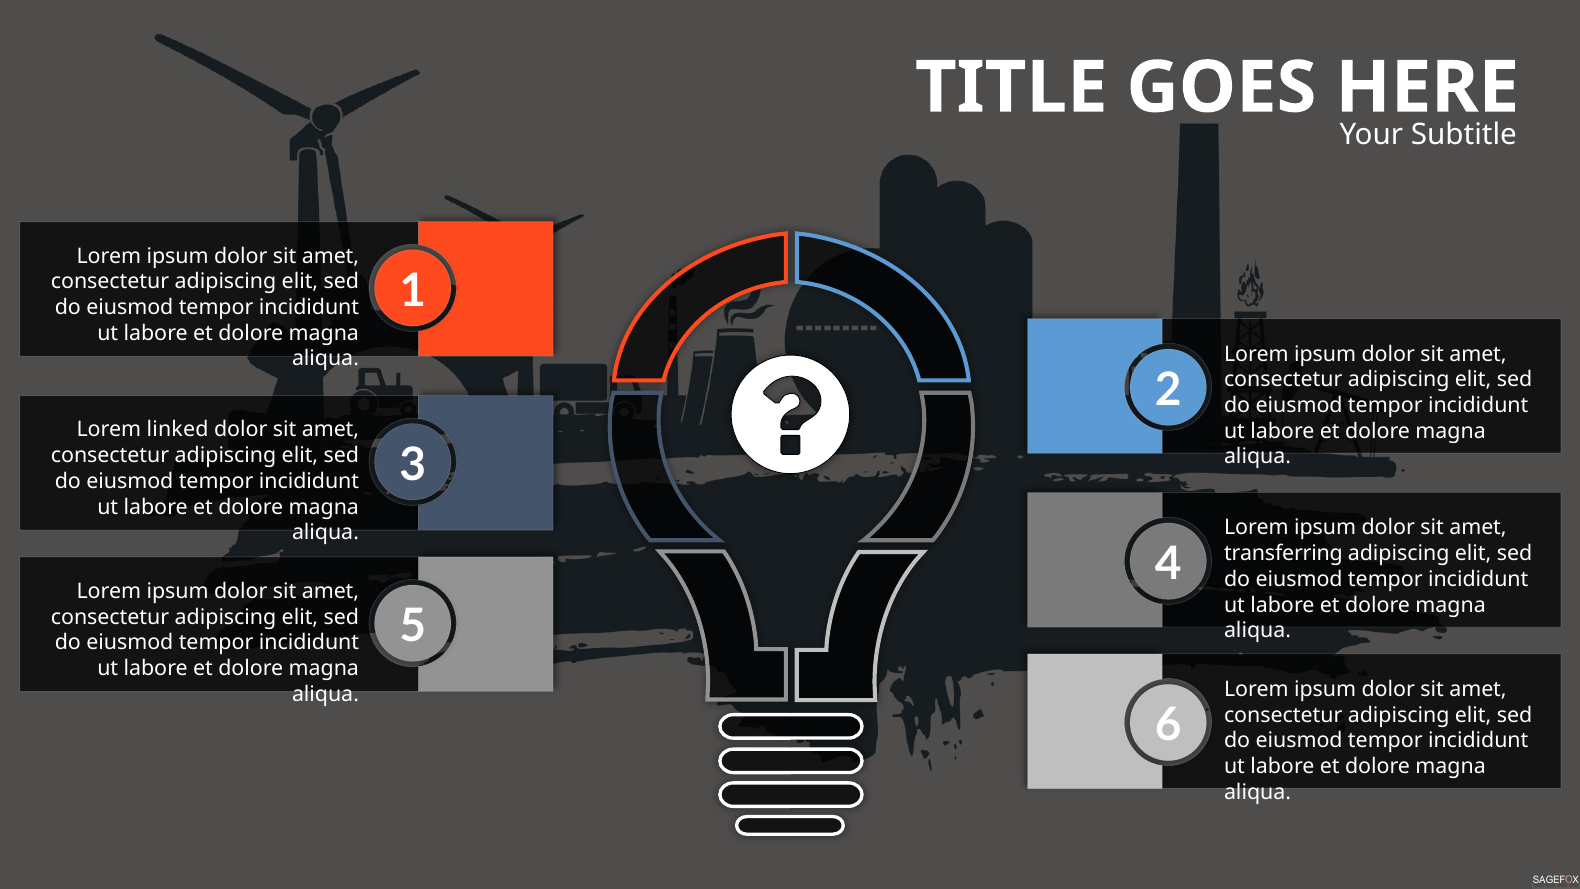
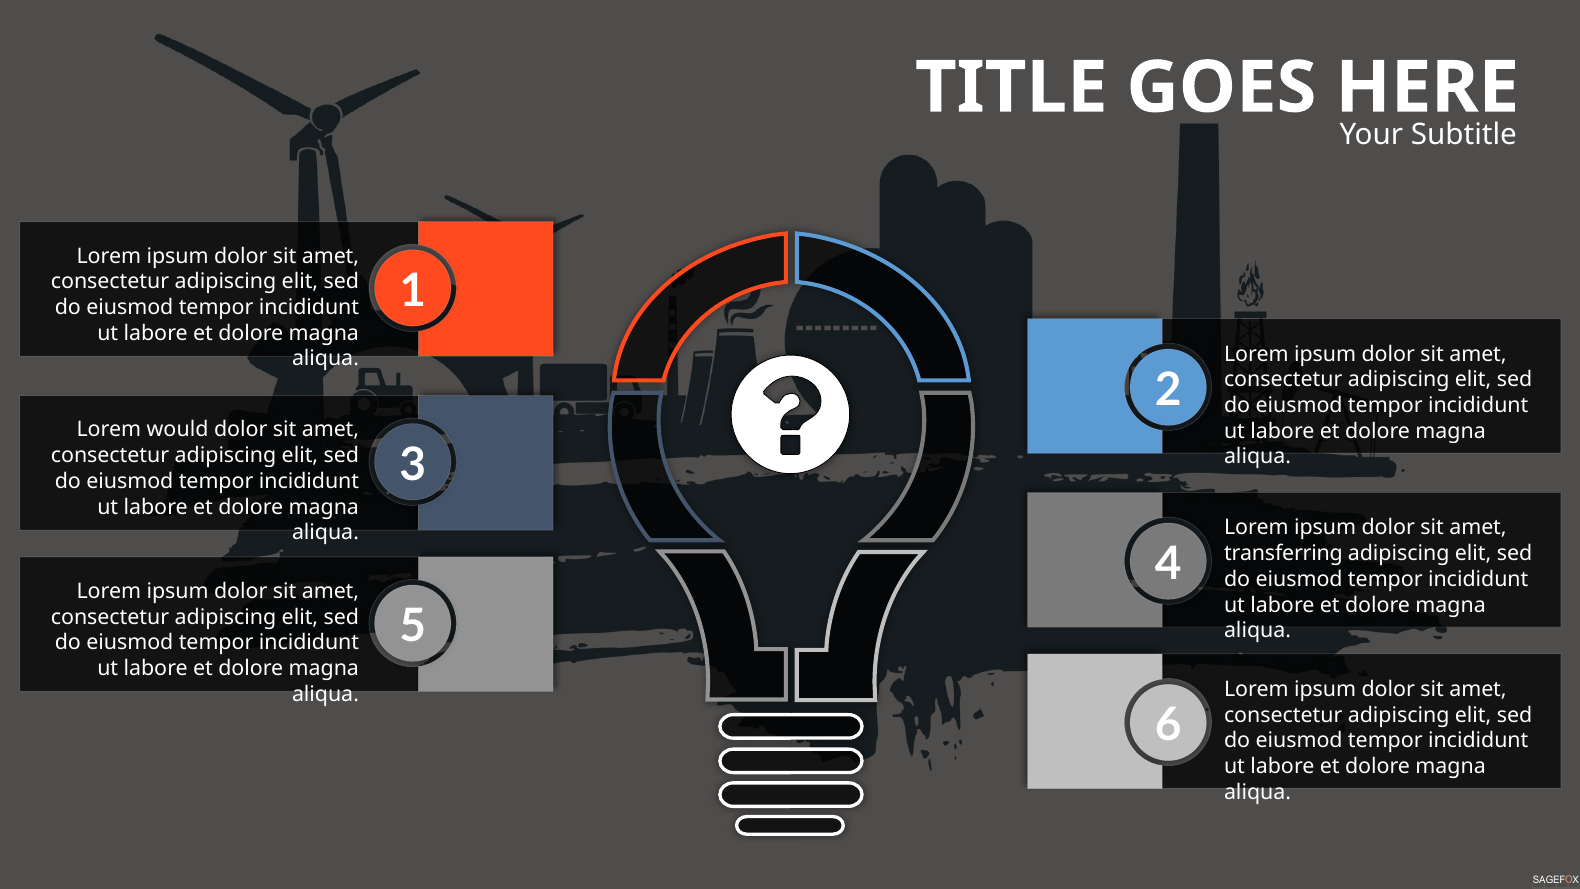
linked: linked -> would
